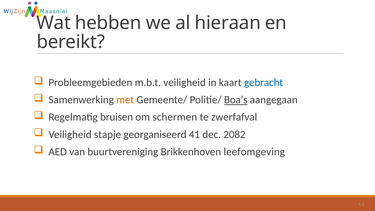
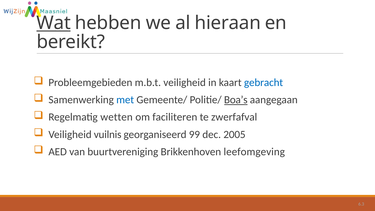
Wat underline: none -> present
met colour: orange -> blue
bruisen: bruisen -> wetten
schermen: schermen -> faciliteren
stapje: stapje -> vuilnis
41: 41 -> 99
2082: 2082 -> 2005
